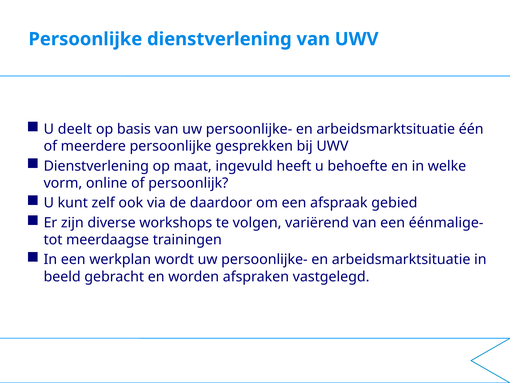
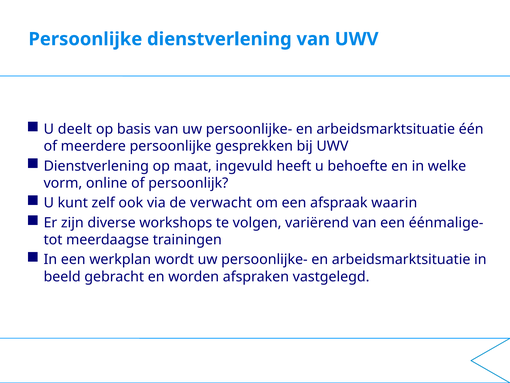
daardoor: daardoor -> verwacht
gebied: gebied -> waarin
